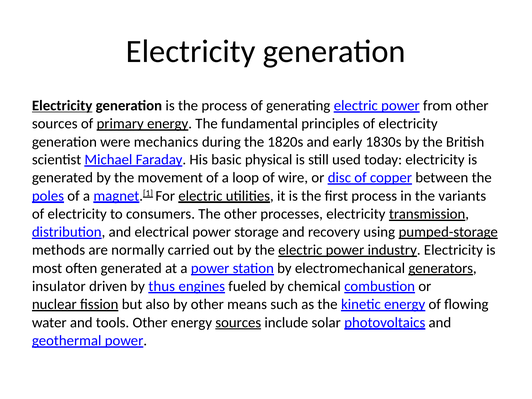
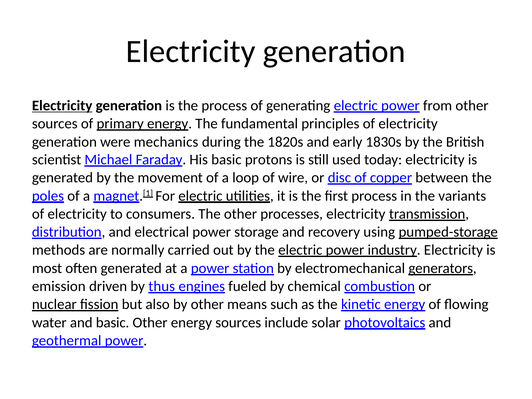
physical: physical -> protons
insulator: insulator -> emission
and tools: tools -> basic
sources at (238, 322) underline: present -> none
